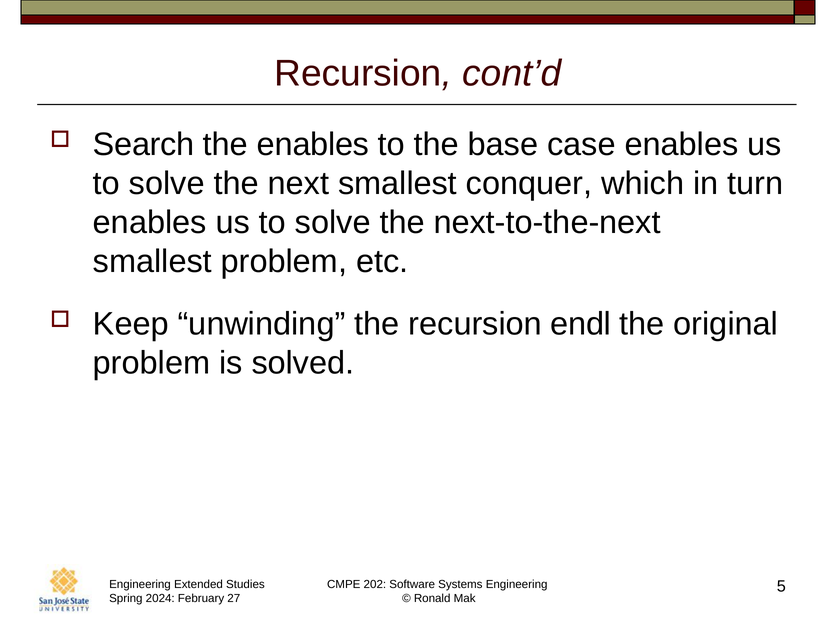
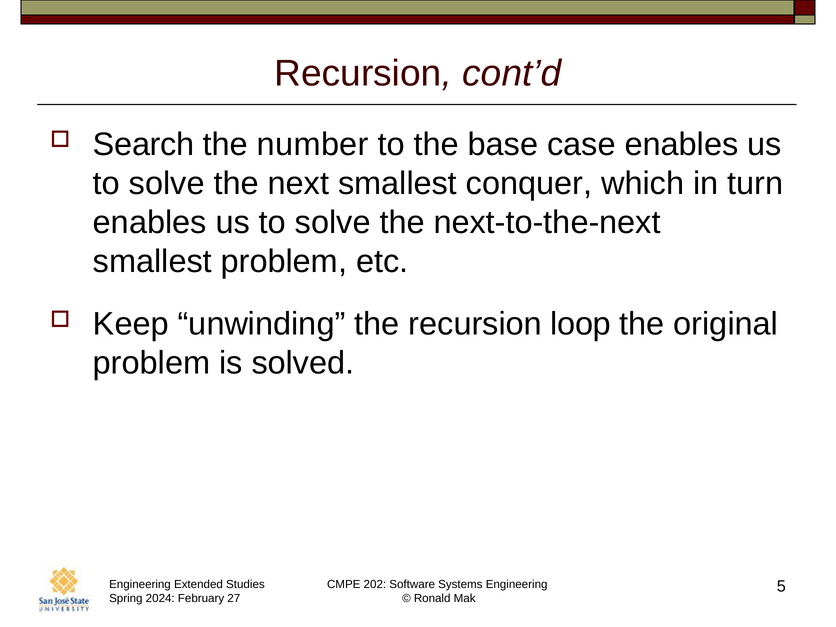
the enables: enables -> number
endl: endl -> loop
